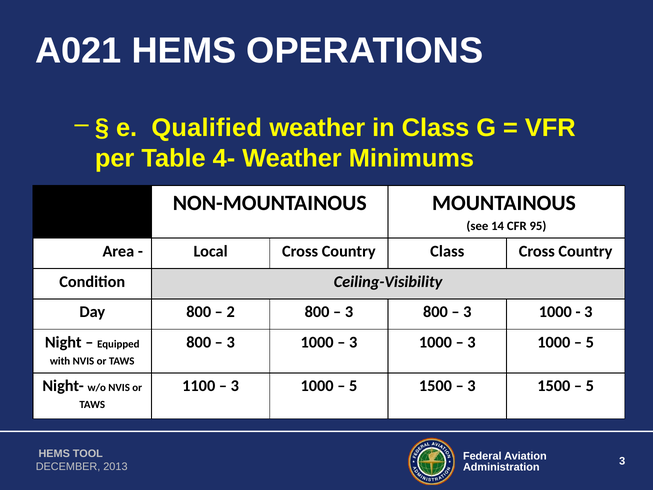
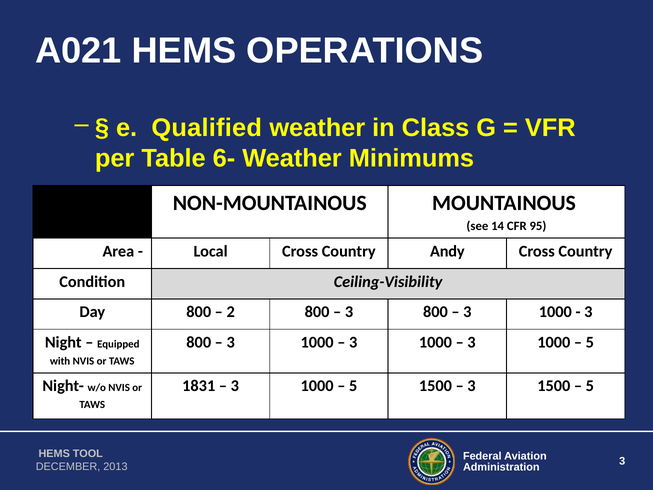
4-: 4- -> 6-
Country Class: Class -> Andy
1100: 1100 -> 1831
